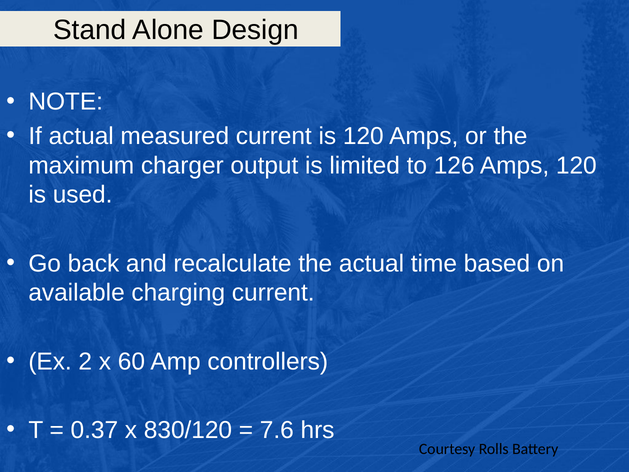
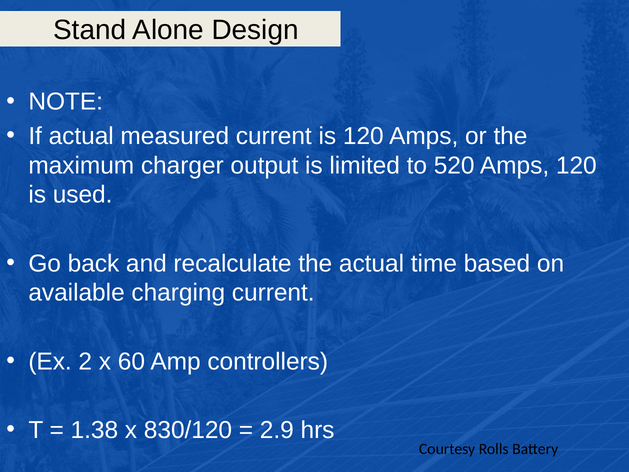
126: 126 -> 520
0.37: 0.37 -> 1.38
7.6: 7.6 -> 2.9
